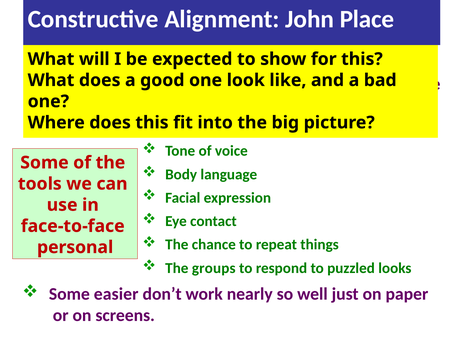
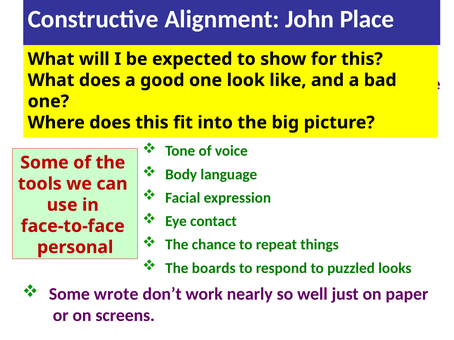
groups: groups -> boards
easier: easier -> wrote
